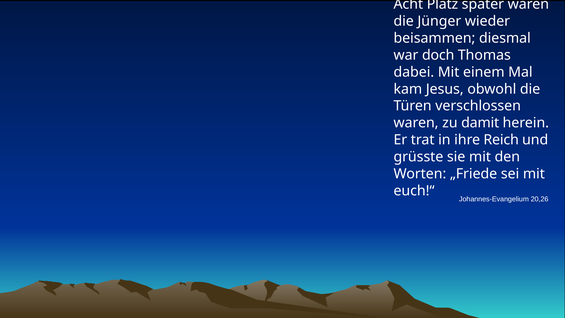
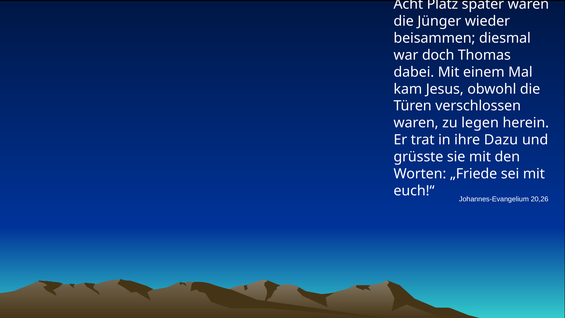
damit: damit -> legen
Reich: Reich -> Dazu
